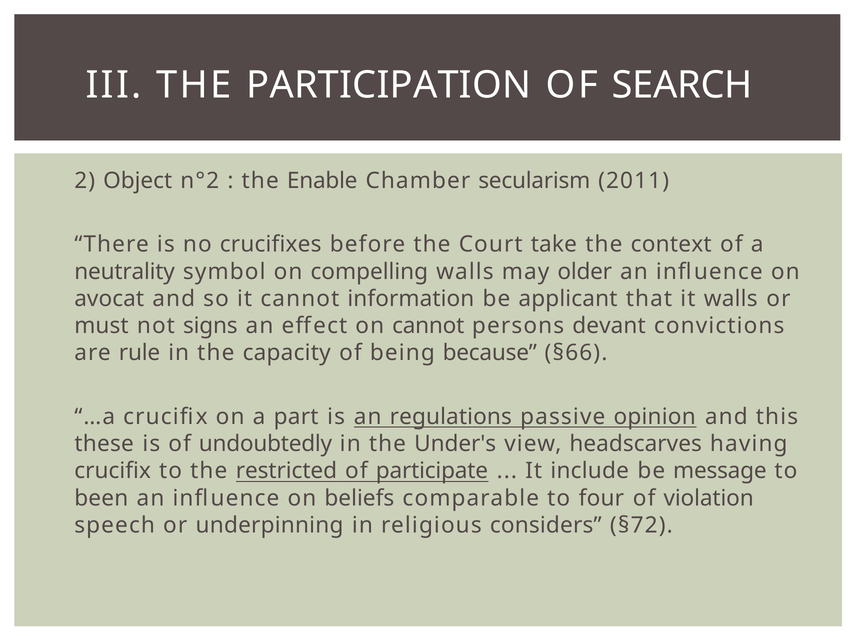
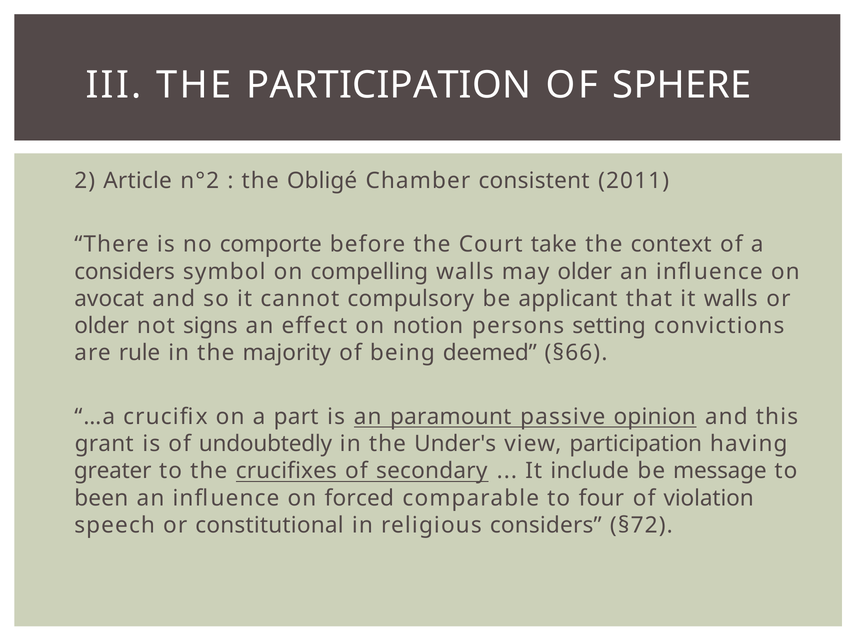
SEARCH: SEARCH -> SPHERE
Object: Object -> Article
Enable: Enable -> Obligé
secularism: secularism -> consistent
crucifixes: crucifixes -> comporte
neutrality at (125, 271): neutrality -> considers
information: information -> compulsory
must at (101, 326): must -> older
on cannot: cannot -> notion
devant: devant -> setting
capacity: capacity -> majority
because: because -> deemed
regulations: regulations -> paramount
these: these -> grant
view headscarves: headscarves -> participation
crucifix at (113, 471): crucifix -> greater
restricted: restricted -> crucifixes
participate: participate -> secondary
beliefs: beliefs -> forced
underpinning: underpinning -> constitutional
